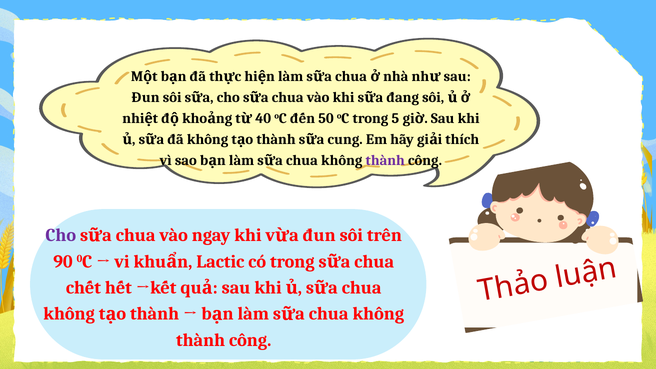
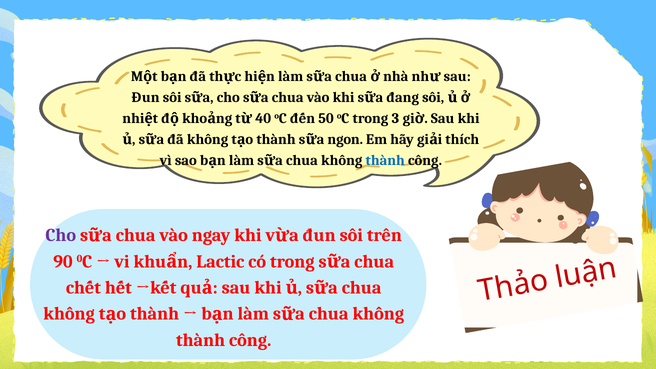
5: 5 -> 3
cung: cung -> ngon
thành at (385, 160) colour: purple -> blue
